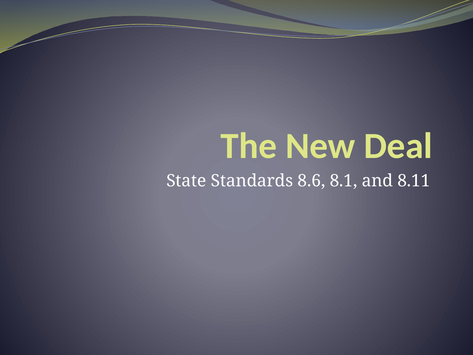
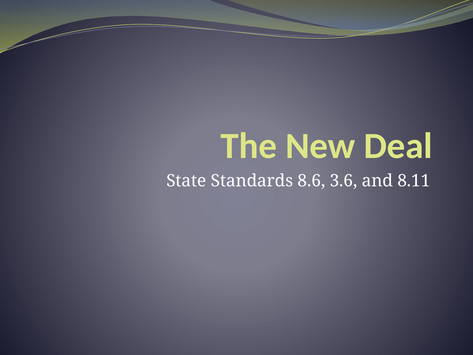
8.1: 8.1 -> 3.6
